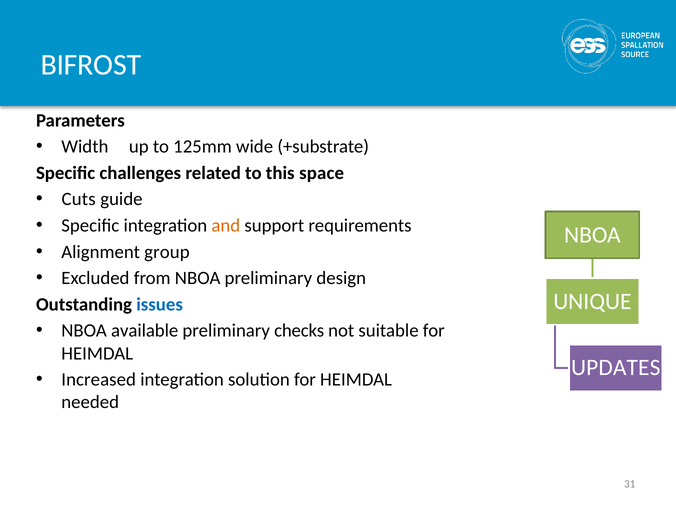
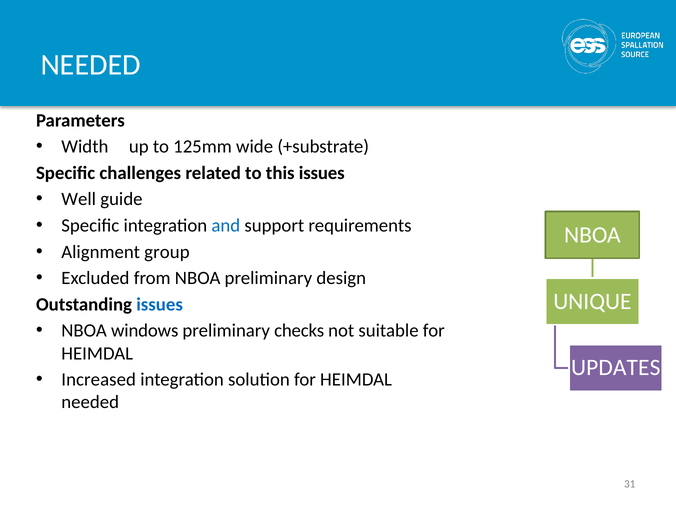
BIFROST at (91, 65): BIFROST -> NEEDED
this space: space -> issues
Cuts: Cuts -> Well
and colour: orange -> blue
available: available -> windows
